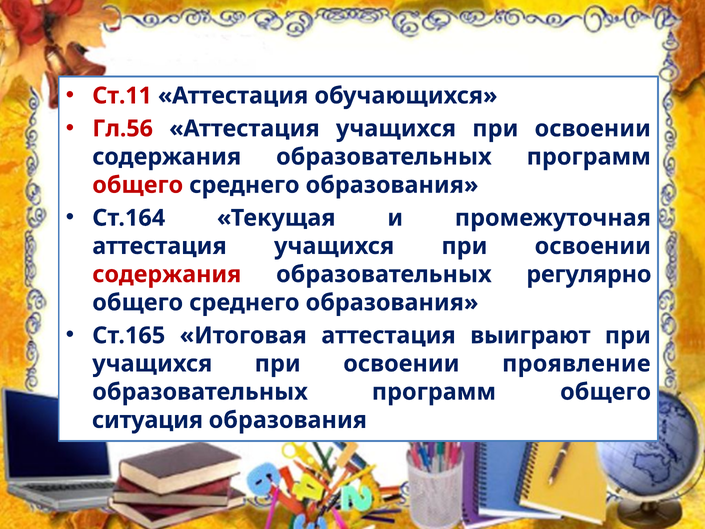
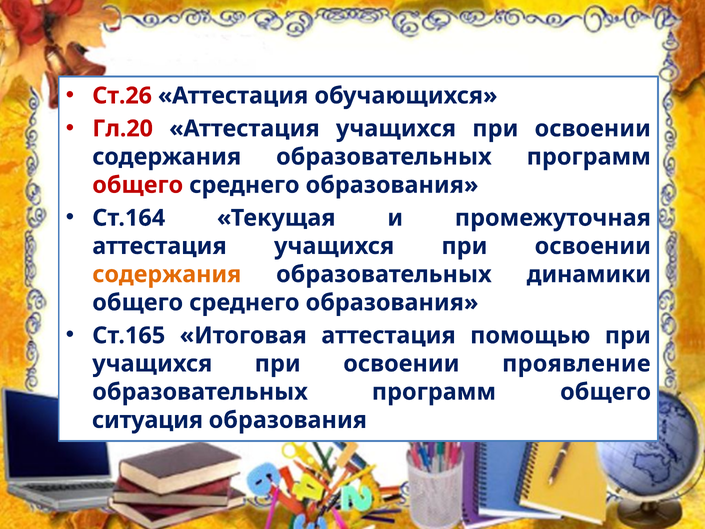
Ст.11: Ст.11 -> Ст.26
Гл.56: Гл.56 -> Гл.20
содержания at (167, 274) colour: red -> orange
регулярно: регулярно -> динамики
выиграют: выиграют -> помощью
